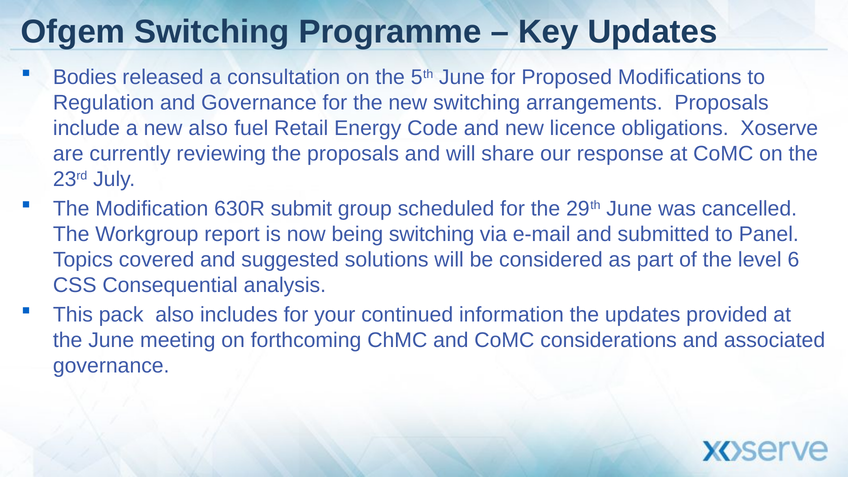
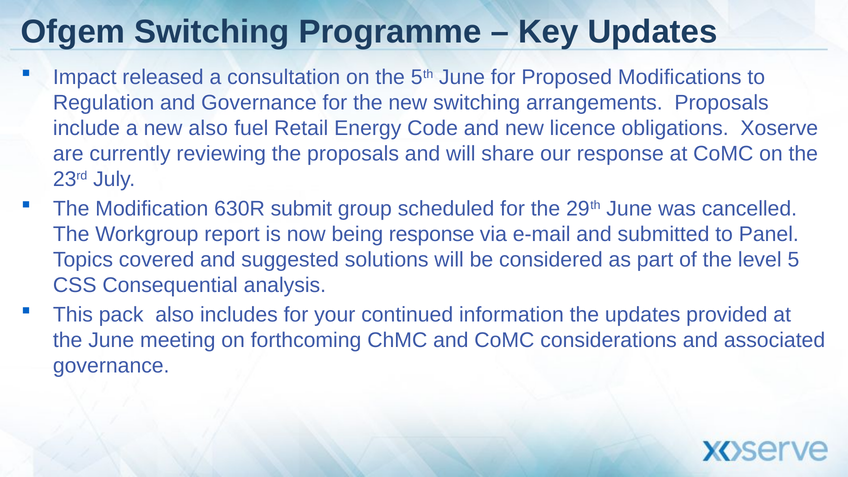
Bodies: Bodies -> Impact
being switching: switching -> response
6: 6 -> 5
